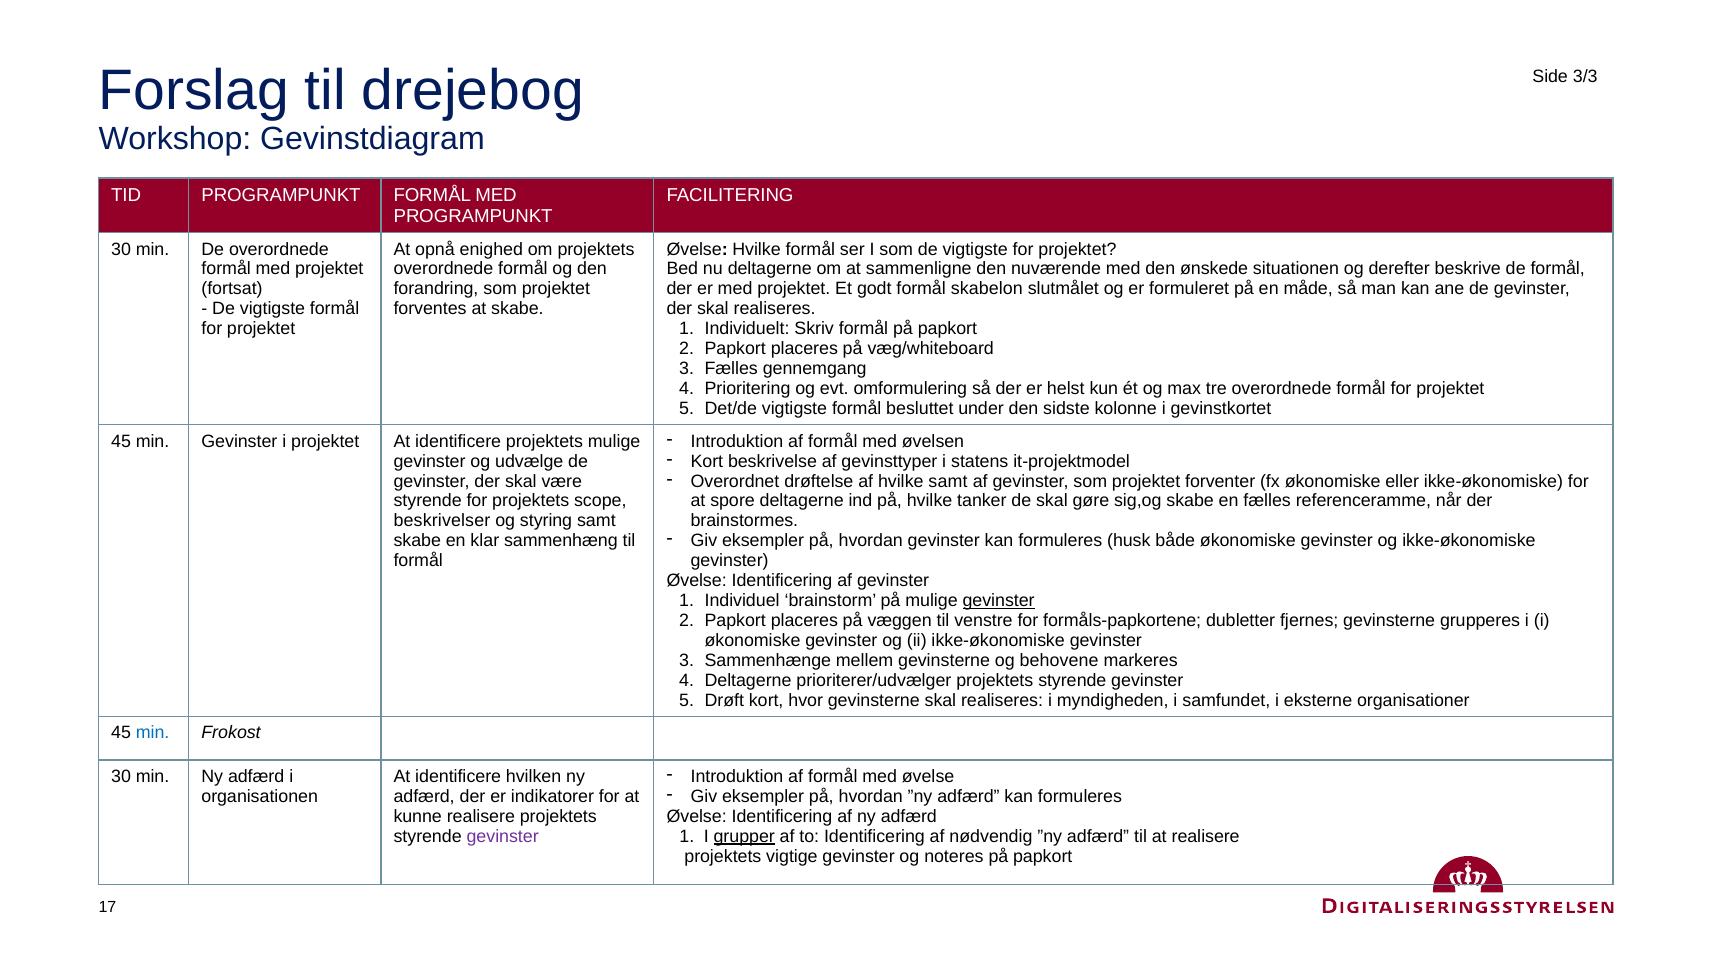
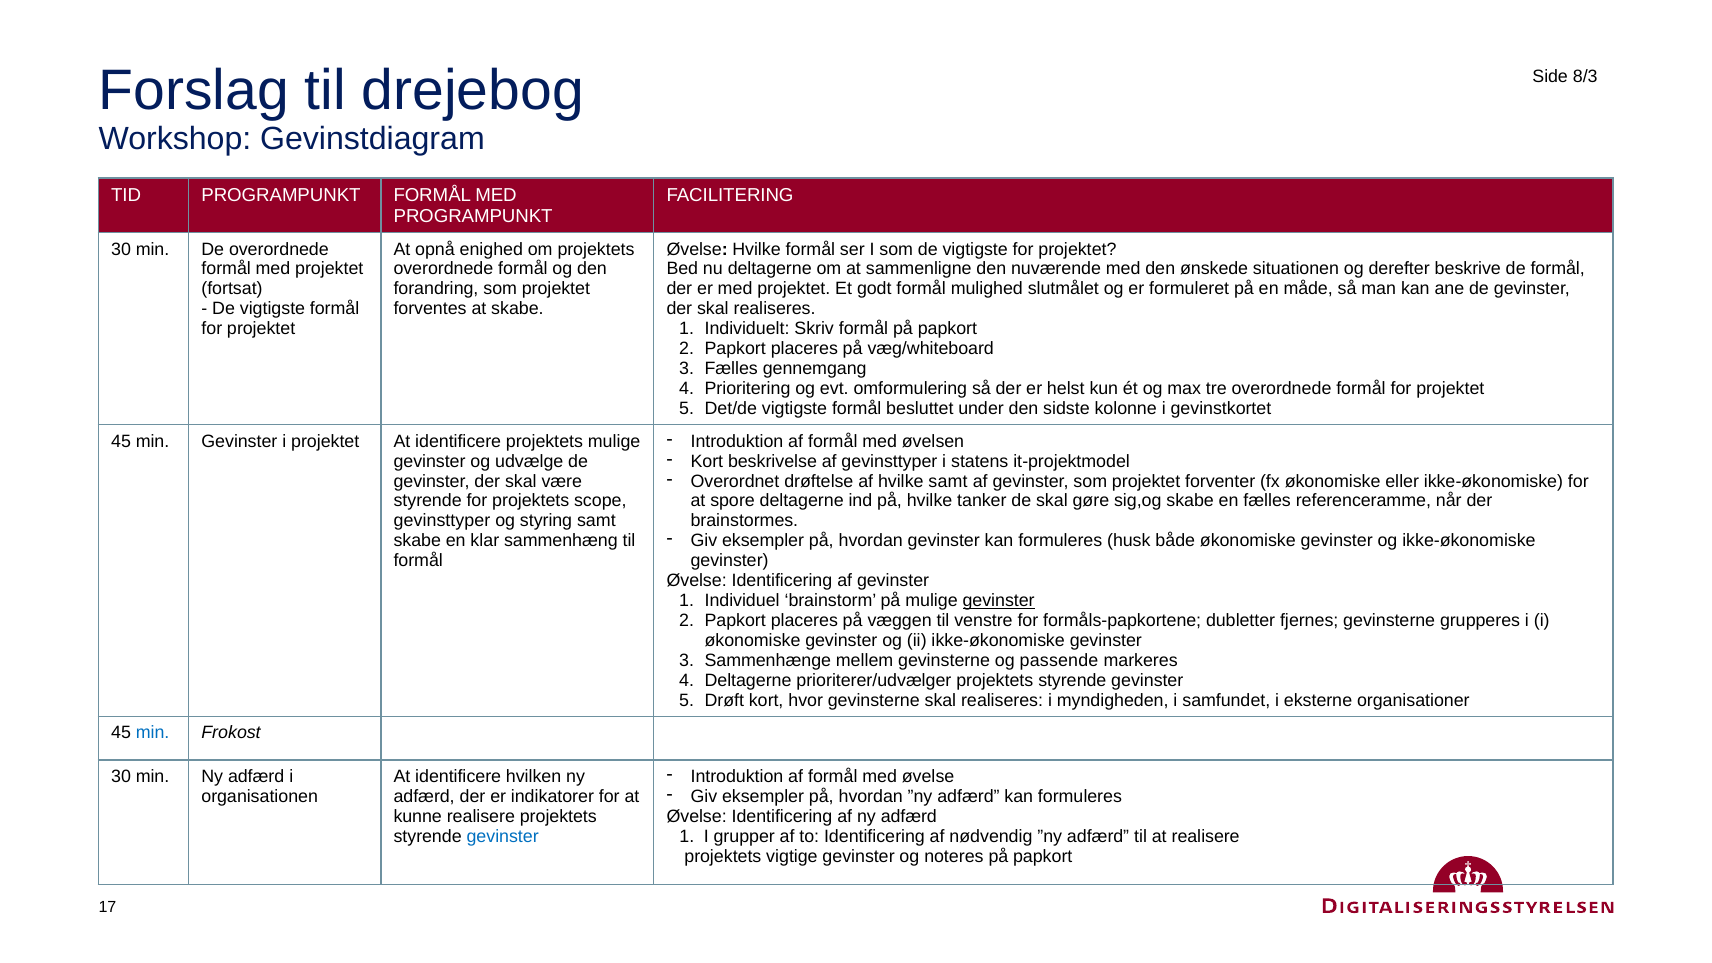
3/3: 3/3 -> 8/3
skabelon: skabelon -> mulighed
beskrivelser at (442, 521): beskrivelser -> gevinsttyper
behovene: behovene -> passende
gevinster at (503, 836) colour: purple -> blue
grupper underline: present -> none
